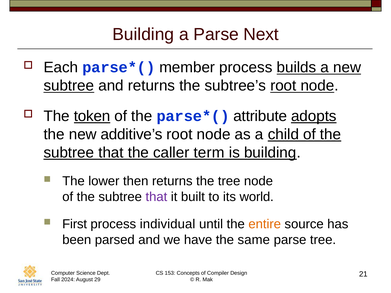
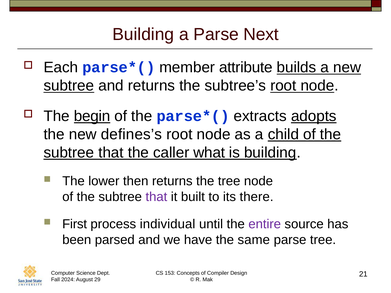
member process: process -> attribute
token: token -> begin
attribute: attribute -> extracts
additive’s: additive’s -> defines’s
term: term -> what
world: world -> there
entire colour: orange -> purple
